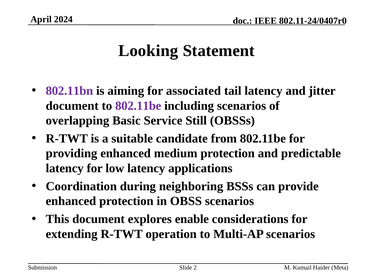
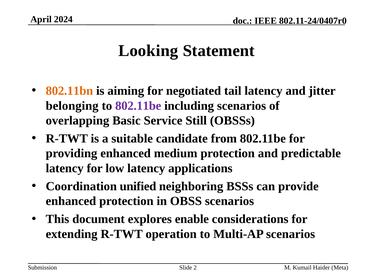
802.11bn colour: purple -> orange
associated: associated -> negotiated
document at (72, 106): document -> belonging
during: during -> unified
